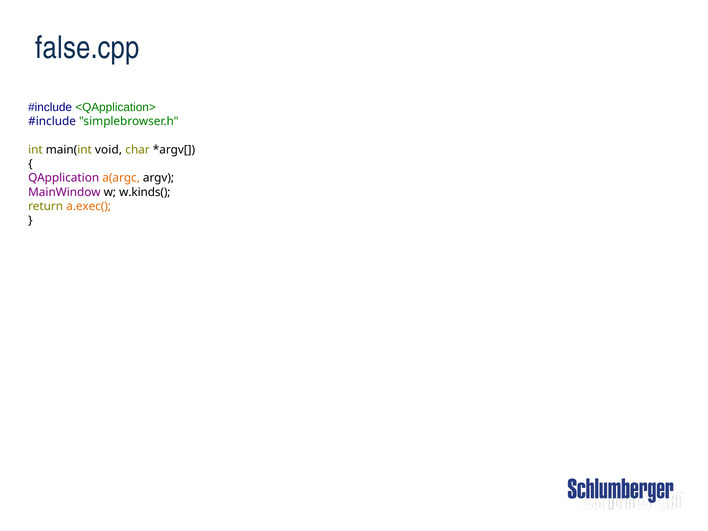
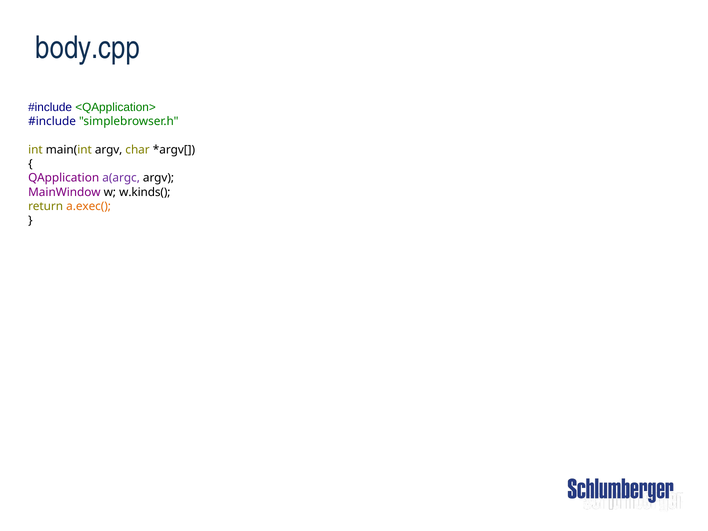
false.cpp: false.cpp -> body.cpp
main(int void: void -> argv
a(argc colour: orange -> purple
